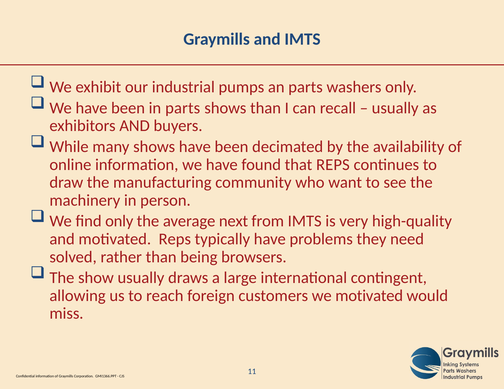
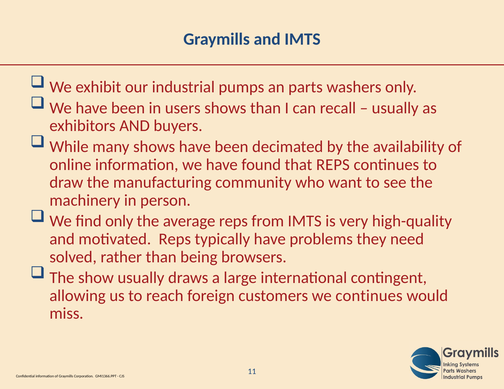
in parts: parts -> users
average next: next -> reps
we motivated: motivated -> continues
